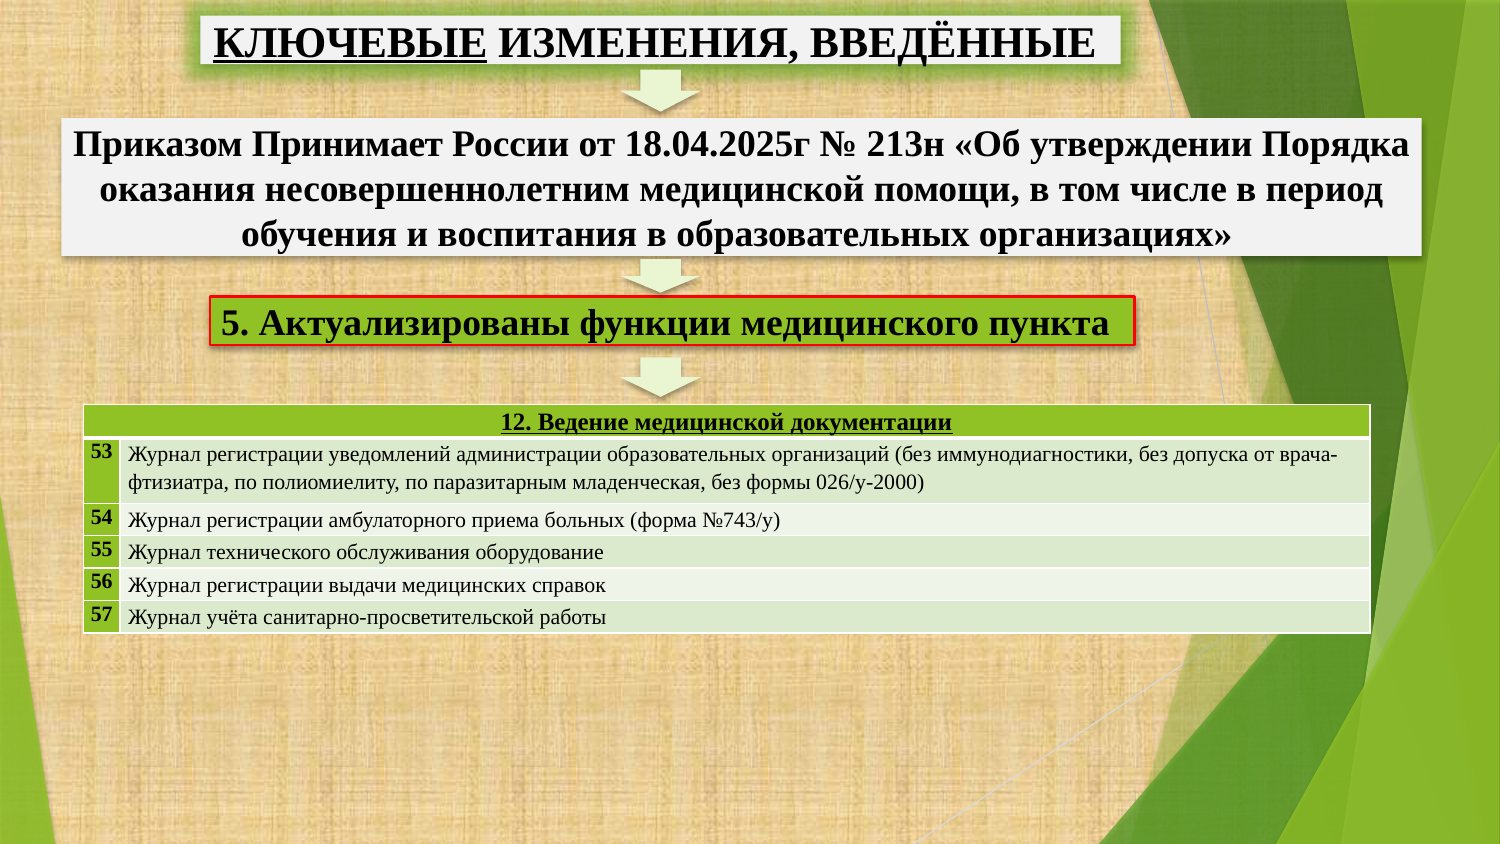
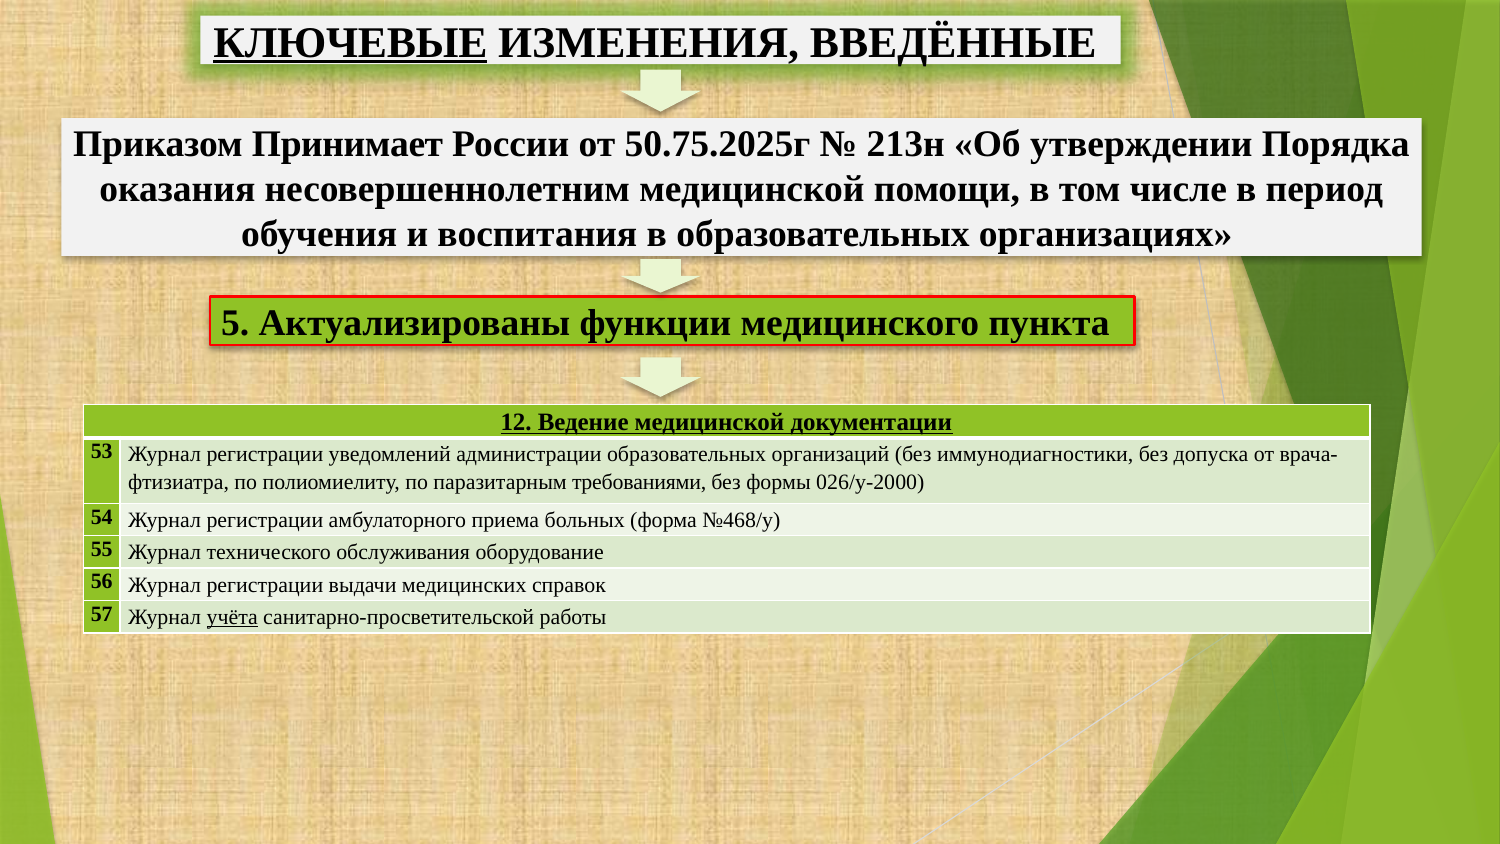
18.04.2025г: 18.04.2025г -> 50.75.2025г
младенческая: младенческая -> требованиями
№743/у: №743/у -> №468/у
учёта underline: none -> present
